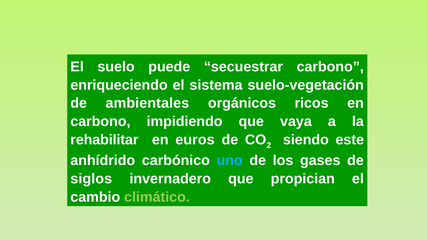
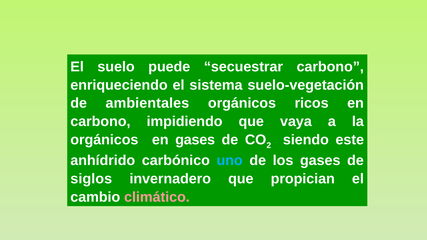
rehabilitar at (104, 140): rehabilitar -> orgánicos
en euros: euros -> gases
climático colour: light green -> pink
